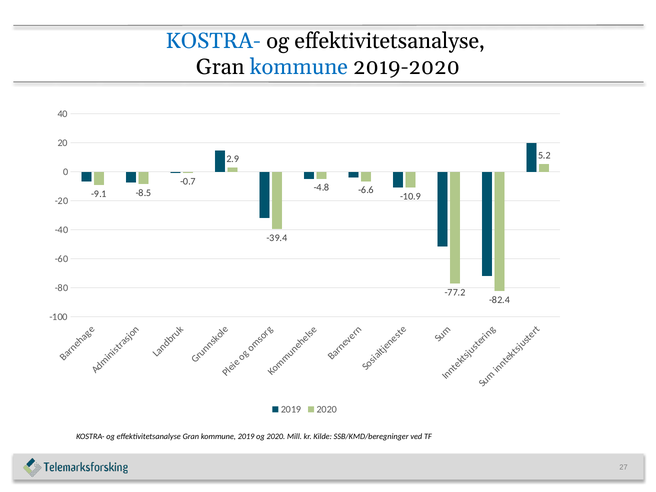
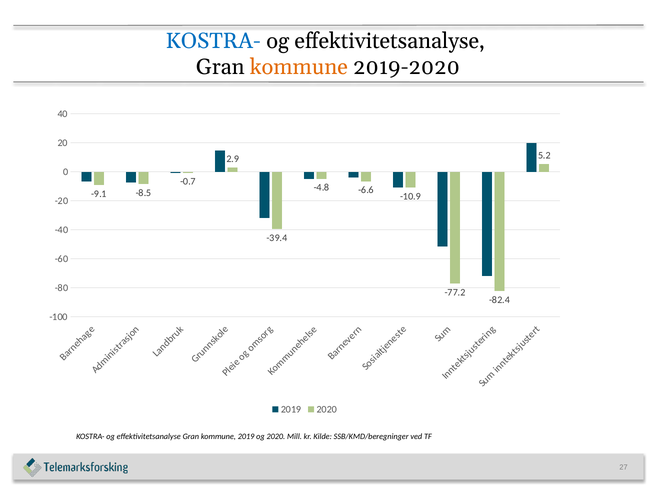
kommune at (299, 67) colour: blue -> orange
